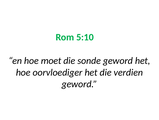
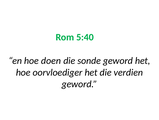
5:10: 5:10 -> 5:40
moet: moet -> doen
